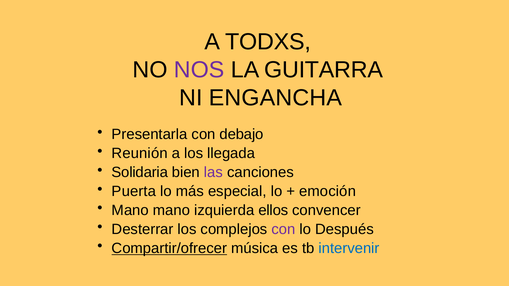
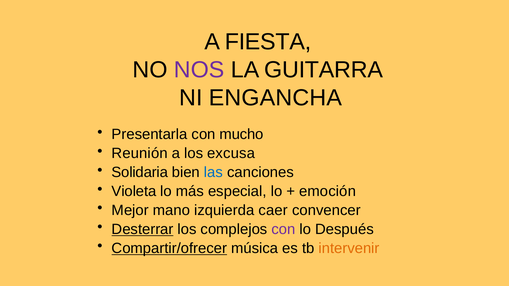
TODXS: TODXS -> FIESTA
debajo: debajo -> mucho
llegada: llegada -> excusa
las colour: purple -> blue
Puerta: Puerta -> Violeta
Mano at (130, 211): Mano -> Mejor
ellos: ellos -> caer
Desterrar underline: none -> present
intervenir colour: blue -> orange
